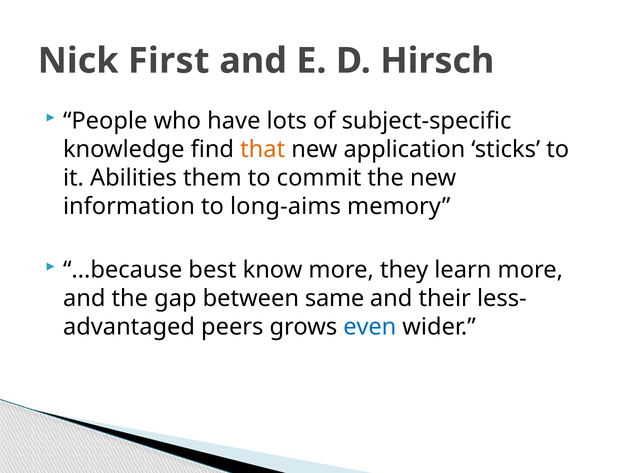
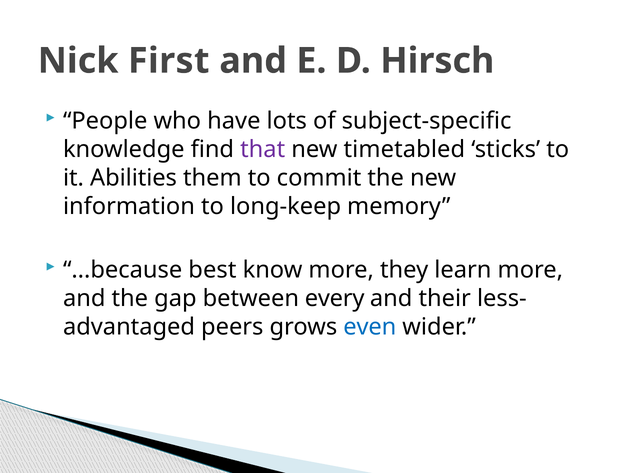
that colour: orange -> purple
application: application -> timetabled
long-aims: long-aims -> long-keep
same: same -> every
